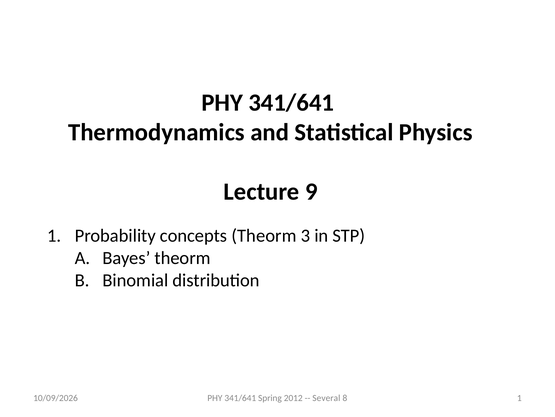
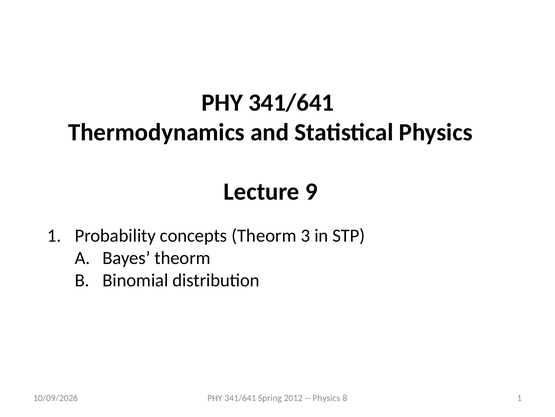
Several at (326, 397): Several -> Physics
